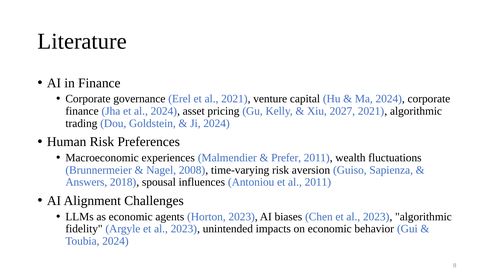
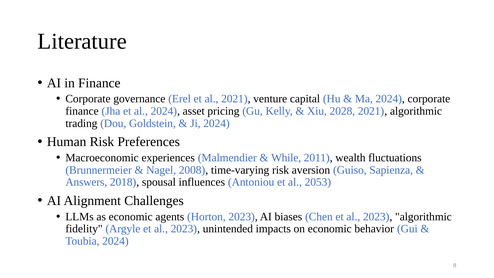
2027: 2027 -> 2028
Prefer: Prefer -> While
al 2011: 2011 -> 2053
